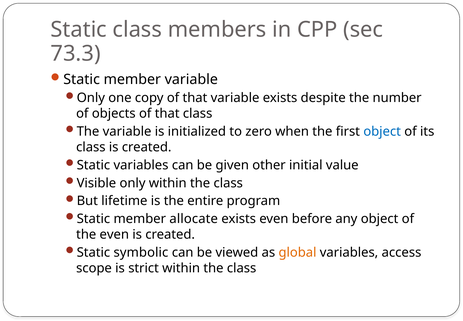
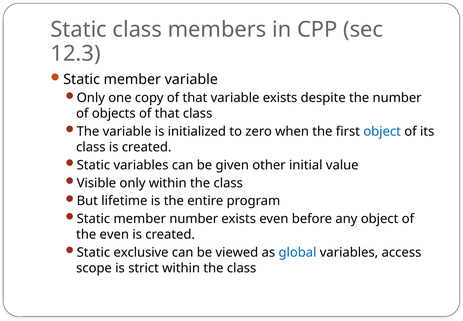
73.3: 73.3 -> 12.3
member allocate: allocate -> number
symbolic: symbolic -> exclusive
global colour: orange -> blue
